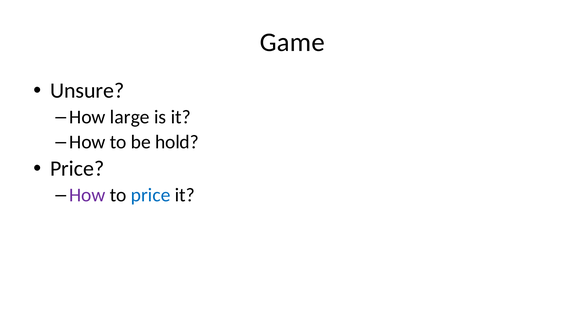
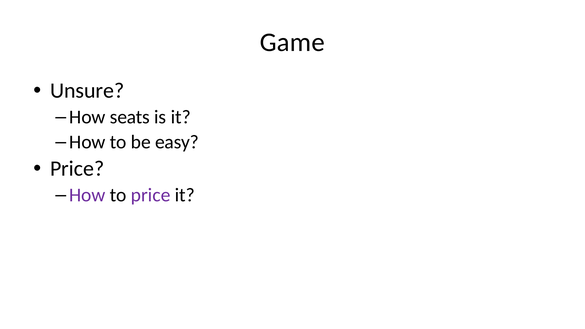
large: large -> seats
hold: hold -> easy
price at (151, 195) colour: blue -> purple
